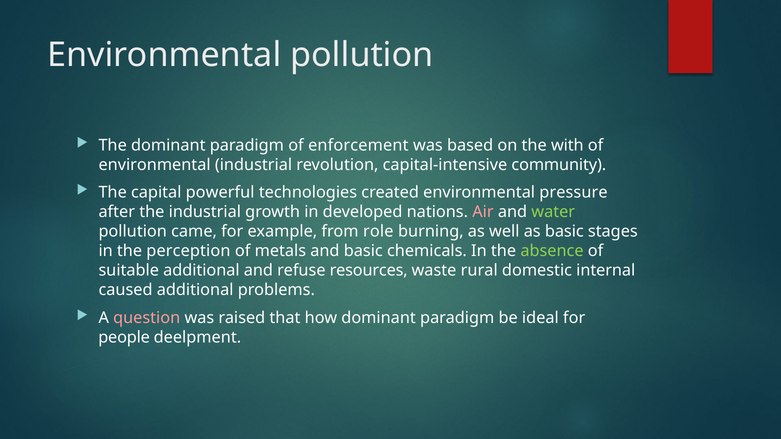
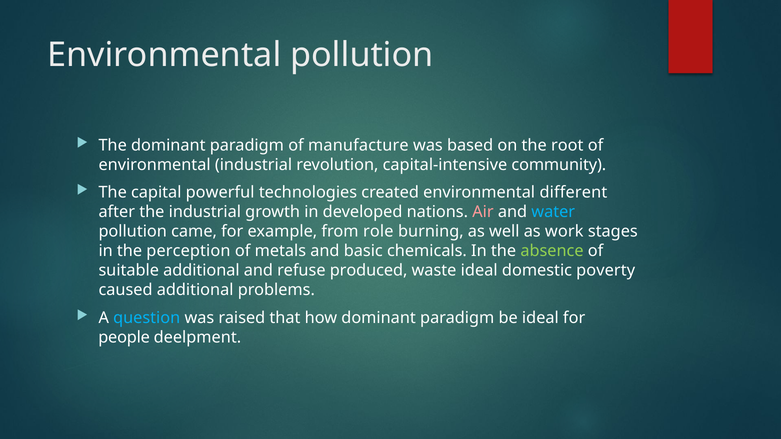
enforcement: enforcement -> manufacture
with: with -> root
pressure: pressure -> different
water colour: light green -> light blue
as basic: basic -> work
resources: resources -> produced
waste rural: rural -> ideal
internal: internal -> poverty
question colour: pink -> light blue
